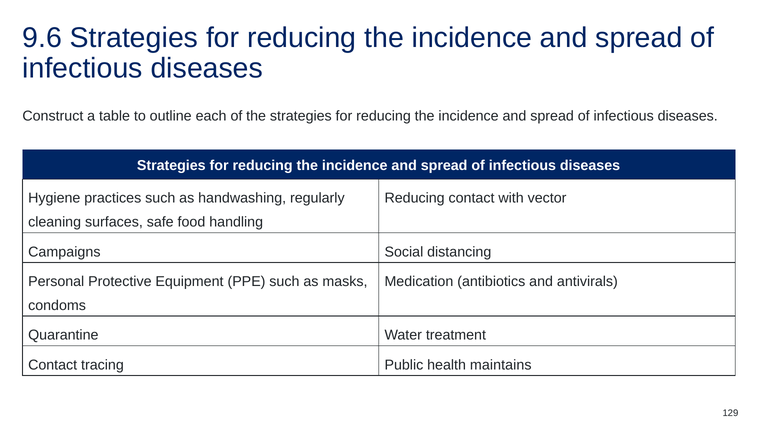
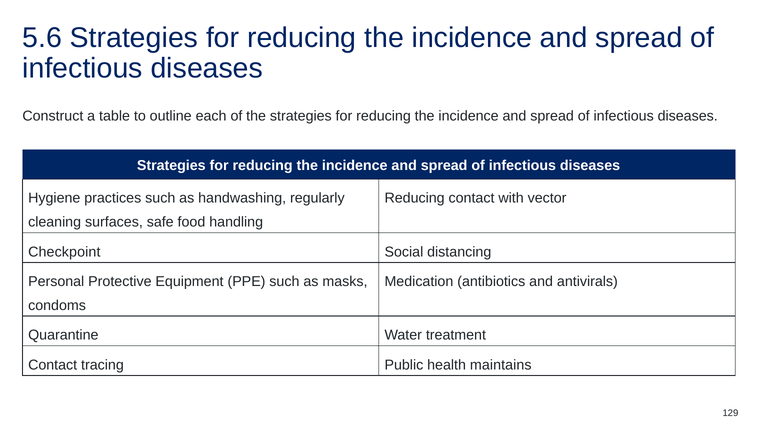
9.6: 9.6 -> 5.6
Campaigns: Campaigns -> Checkpoint
